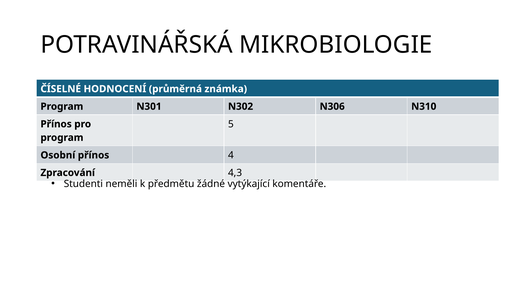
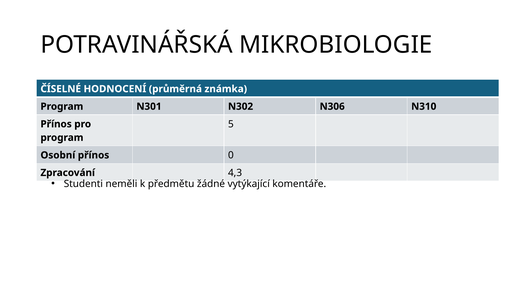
4: 4 -> 0
